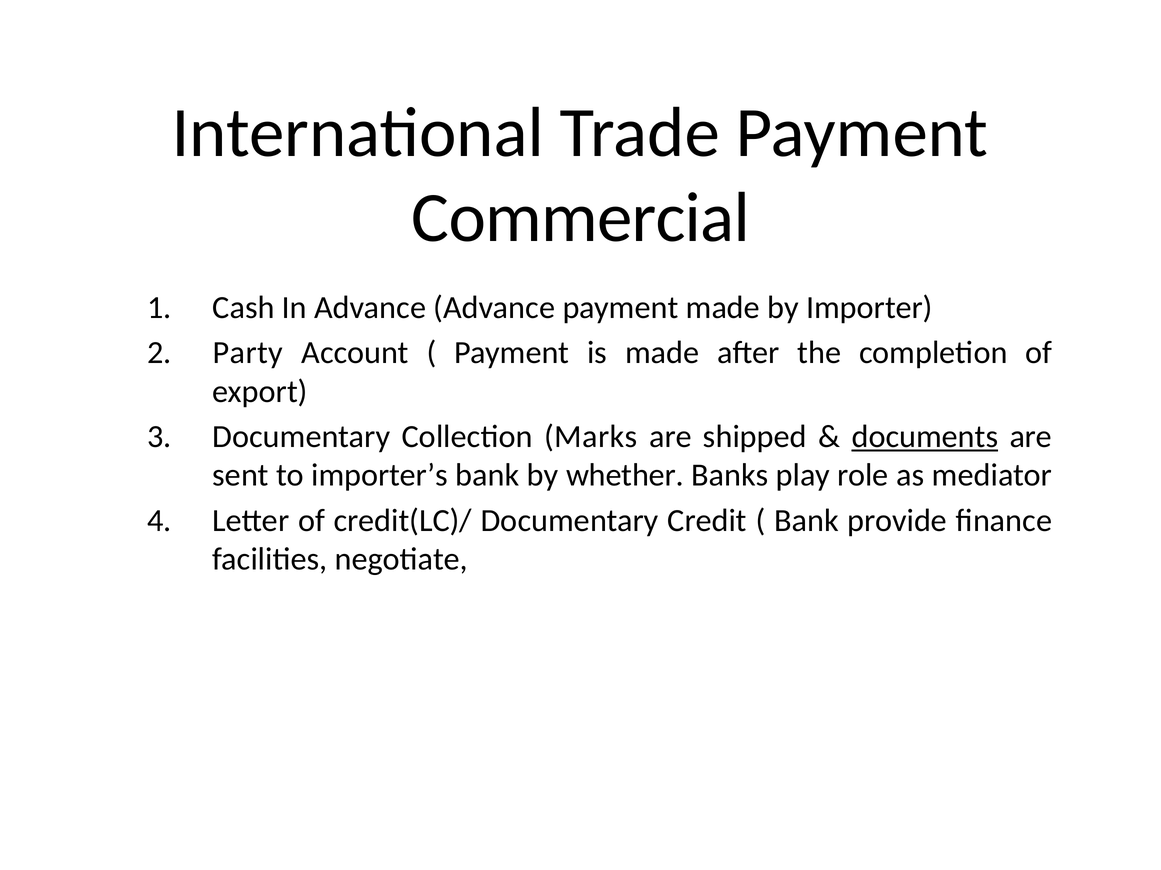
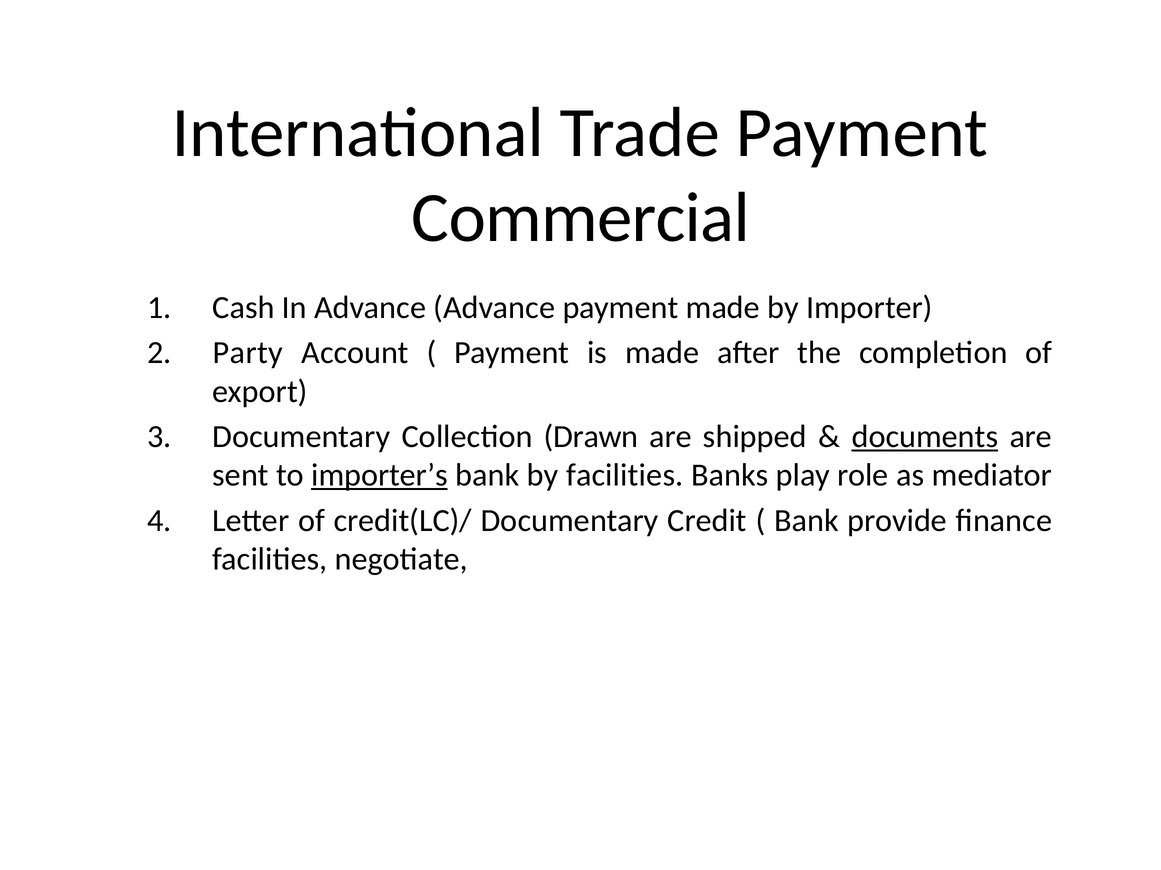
Marks: Marks -> Drawn
importer’s underline: none -> present
by whether: whether -> facilities
